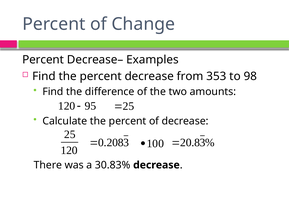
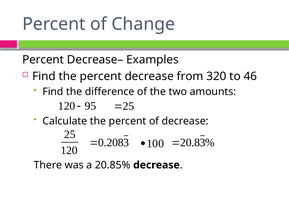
353: 353 -> 320
98: 98 -> 46
30.83%: 30.83% -> 20.85%
